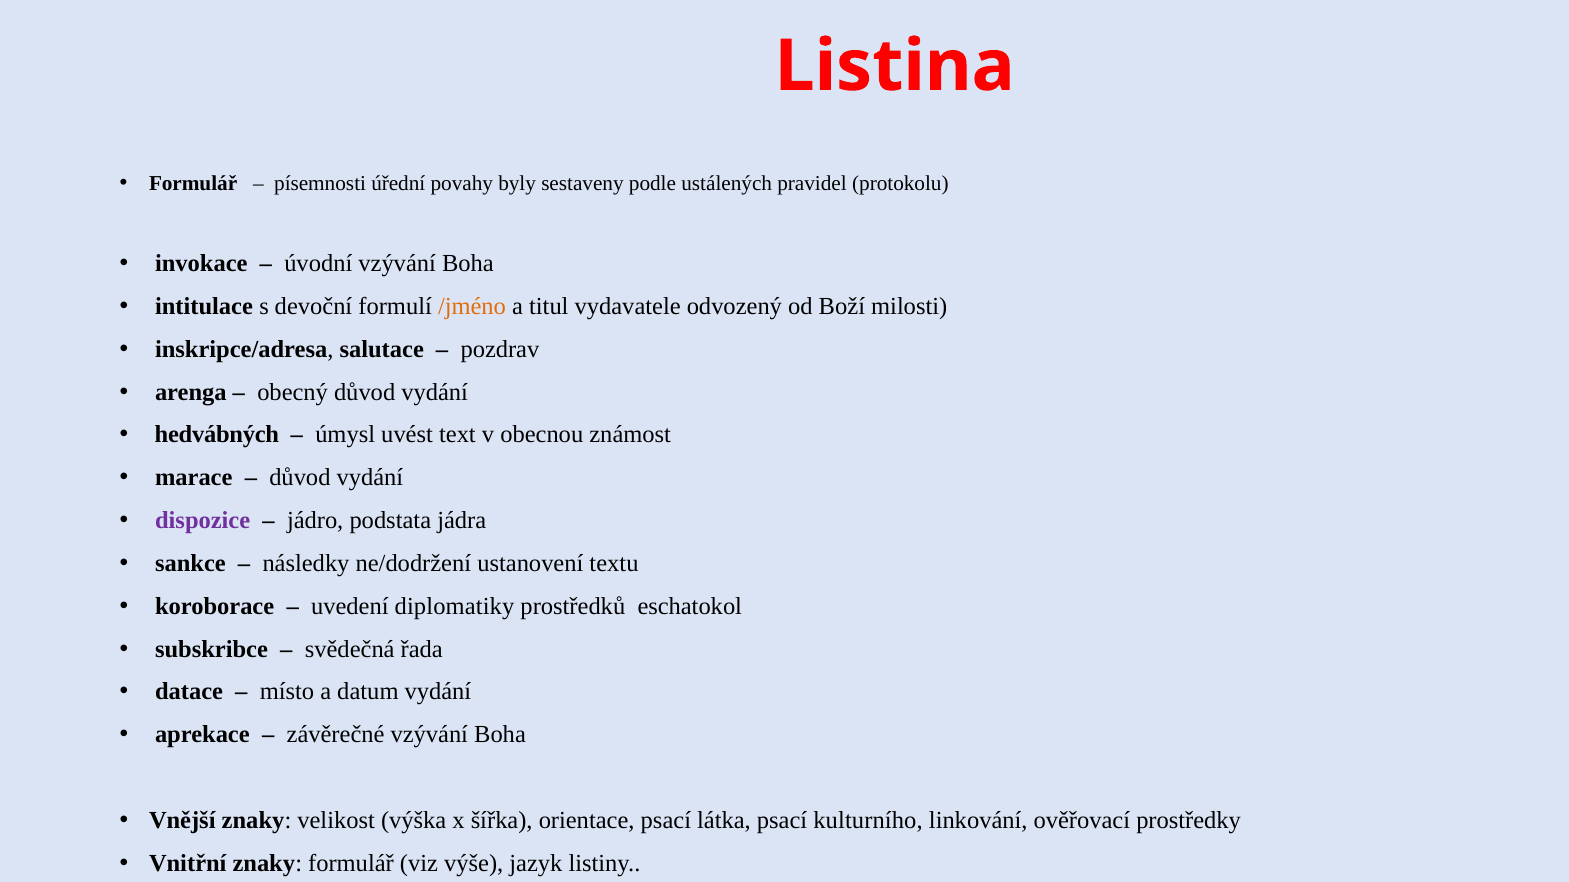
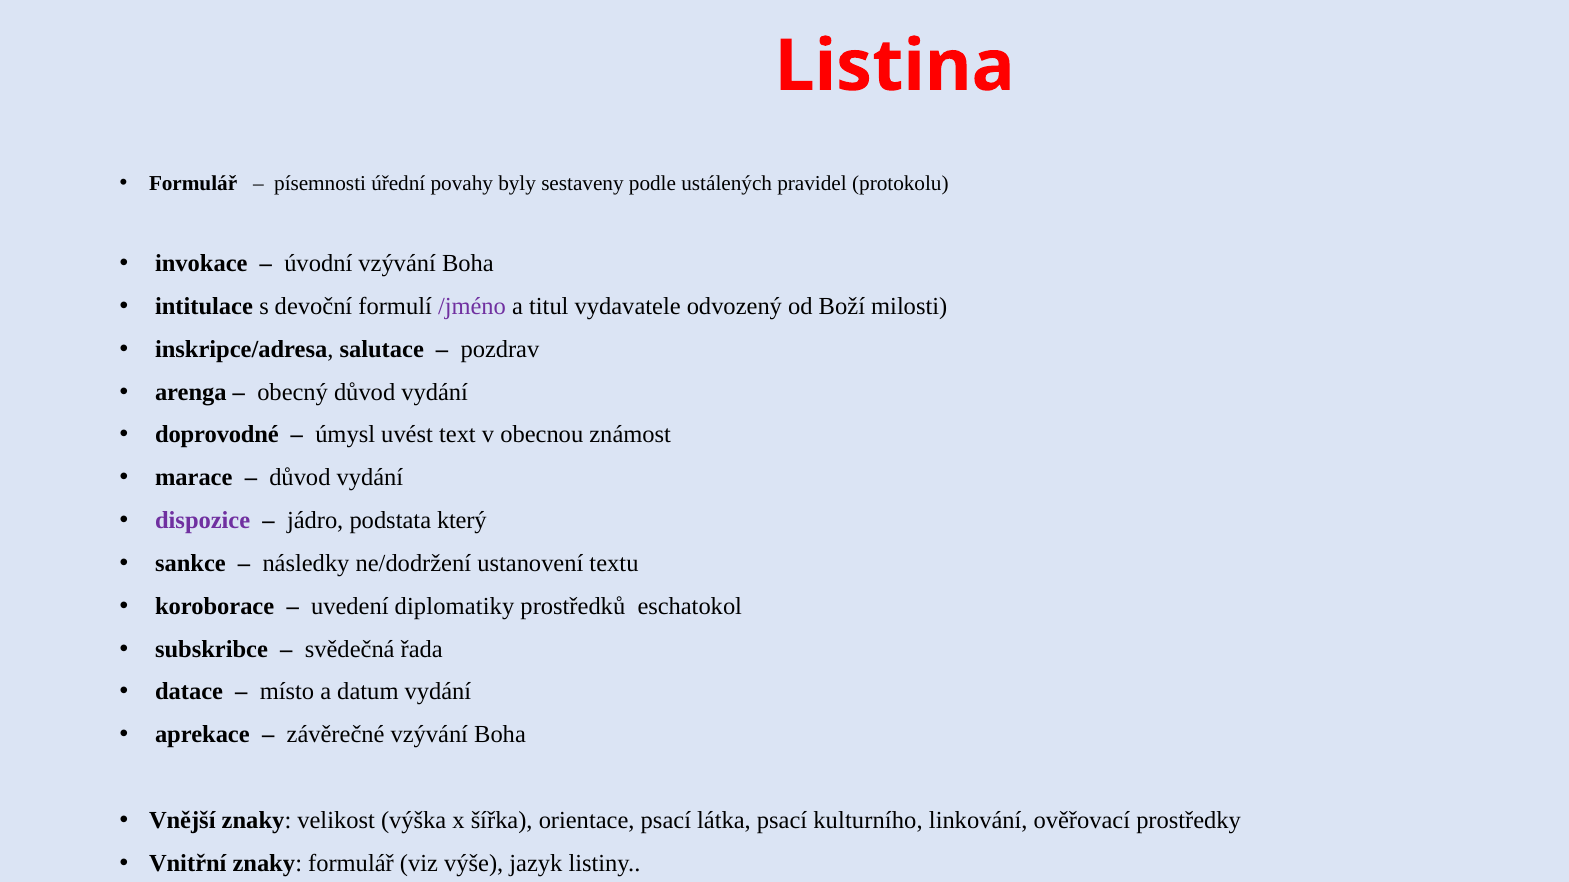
/jméno colour: orange -> purple
hedvábných: hedvábných -> doprovodné
jádra: jádra -> který
